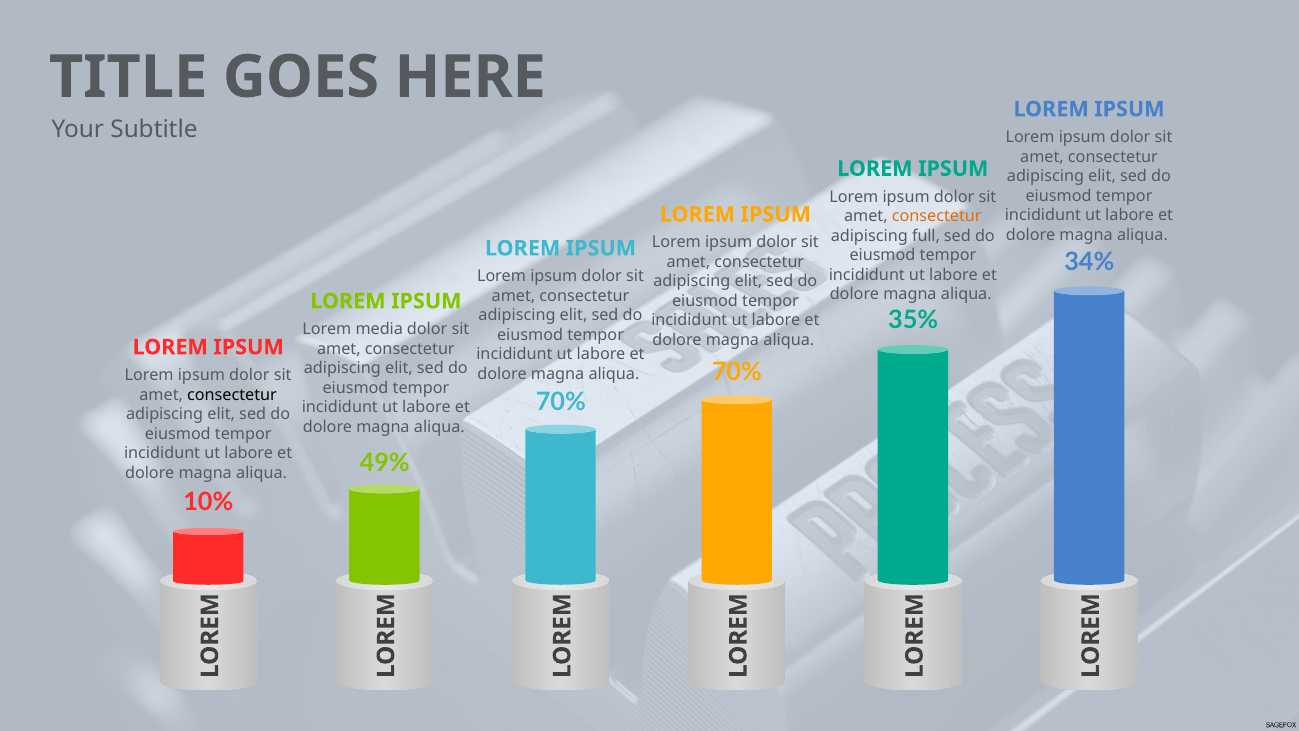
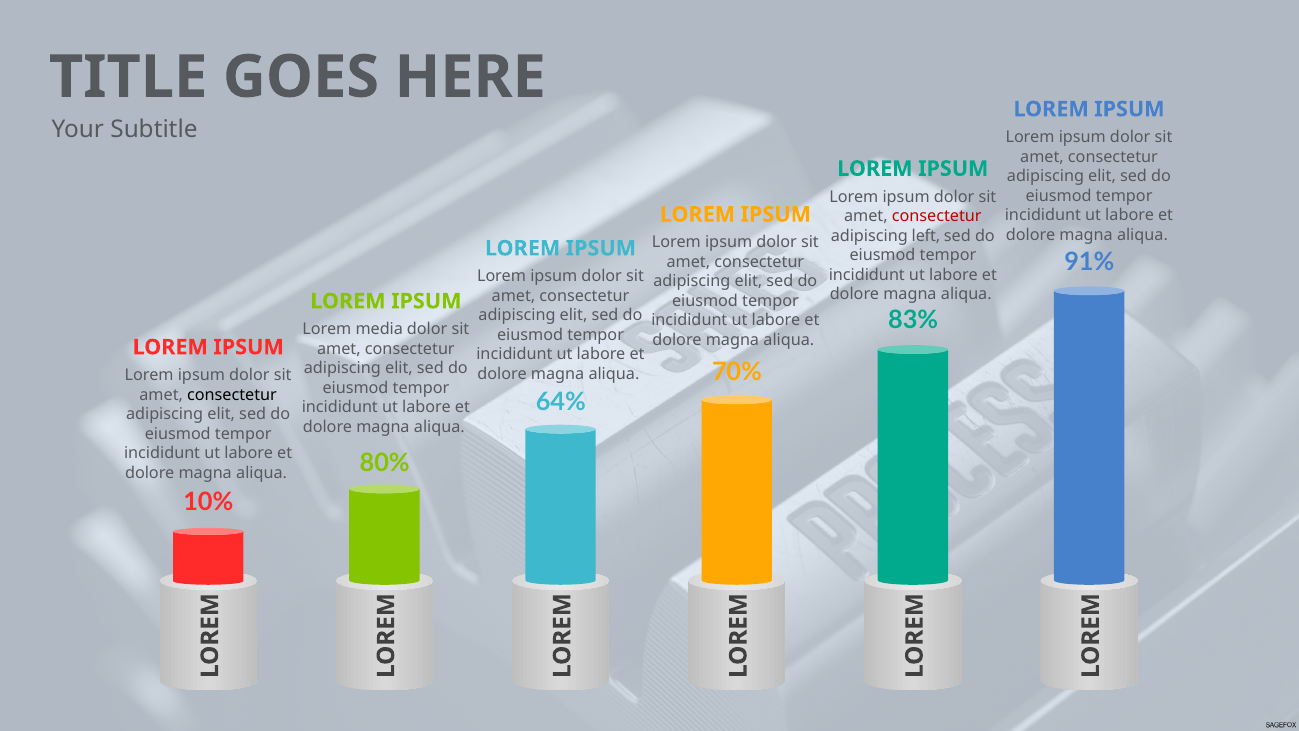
consectetur at (937, 216) colour: orange -> red
full: full -> left
34%: 34% -> 91%
35%: 35% -> 83%
70% at (561, 402): 70% -> 64%
49%: 49% -> 80%
